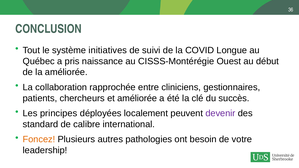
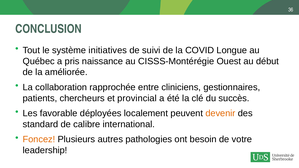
et améliorée: améliorée -> provincial
principes: principes -> favorable
devenir colour: purple -> orange
